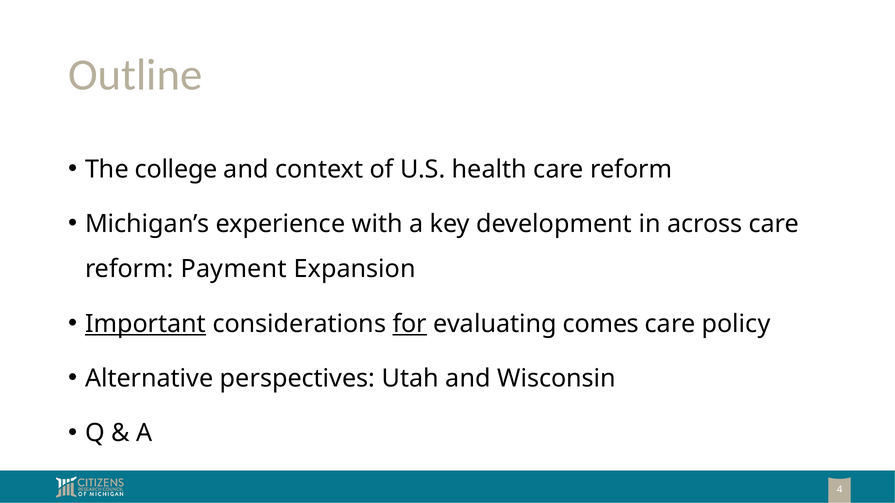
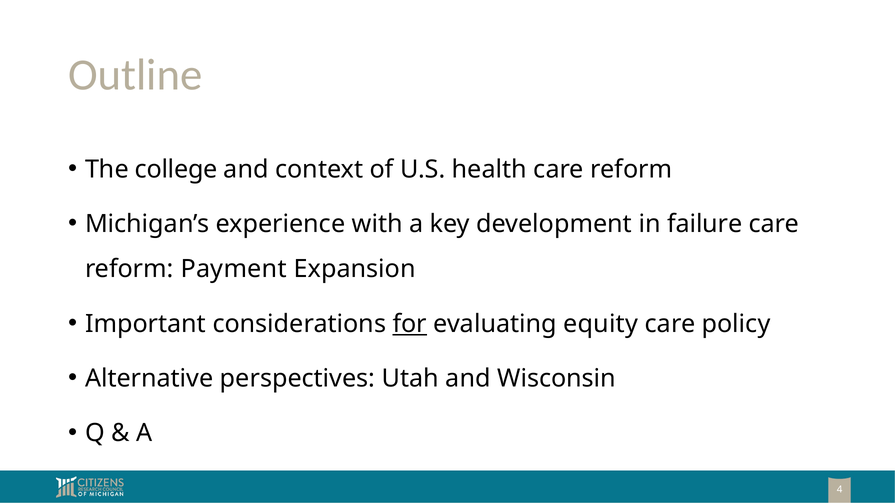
across: across -> failure
Important underline: present -> none
comes: comes -> equity
